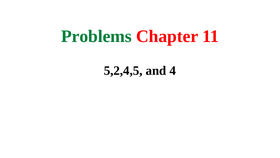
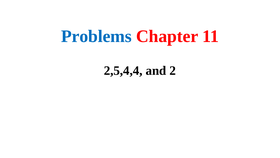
Problems colour: green -> blue
5,2,4,5: 5,2,4,5 -> 2,5,4,4
4: 4 -> 2
